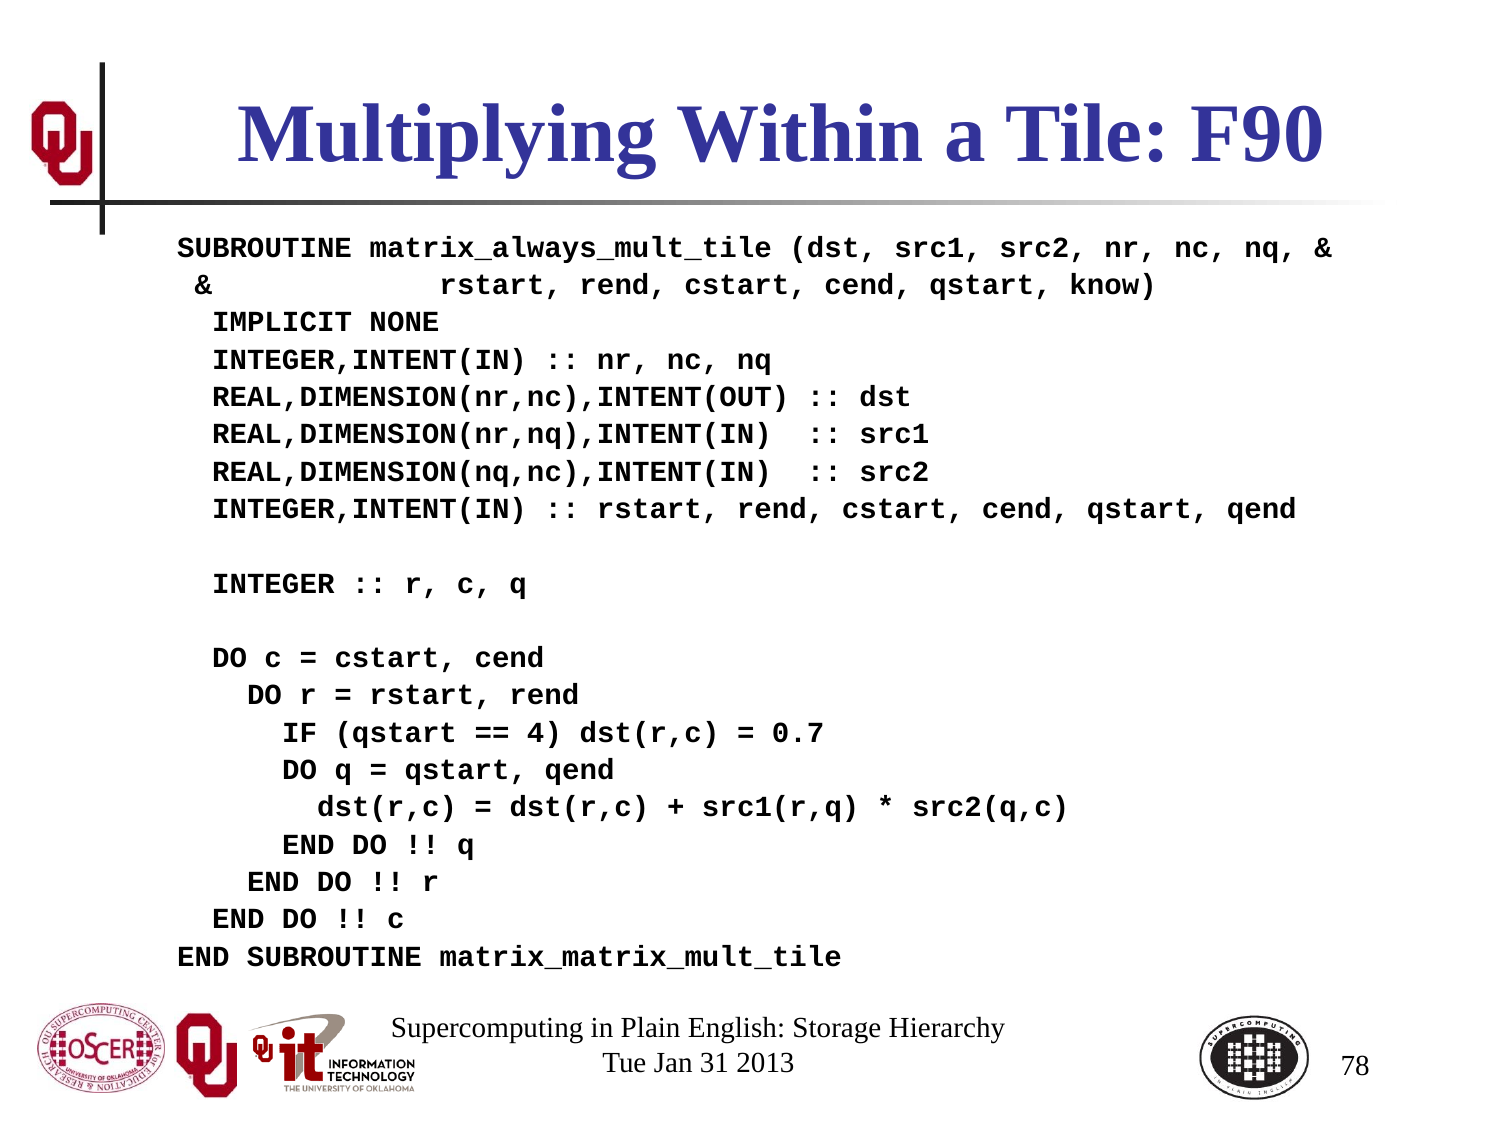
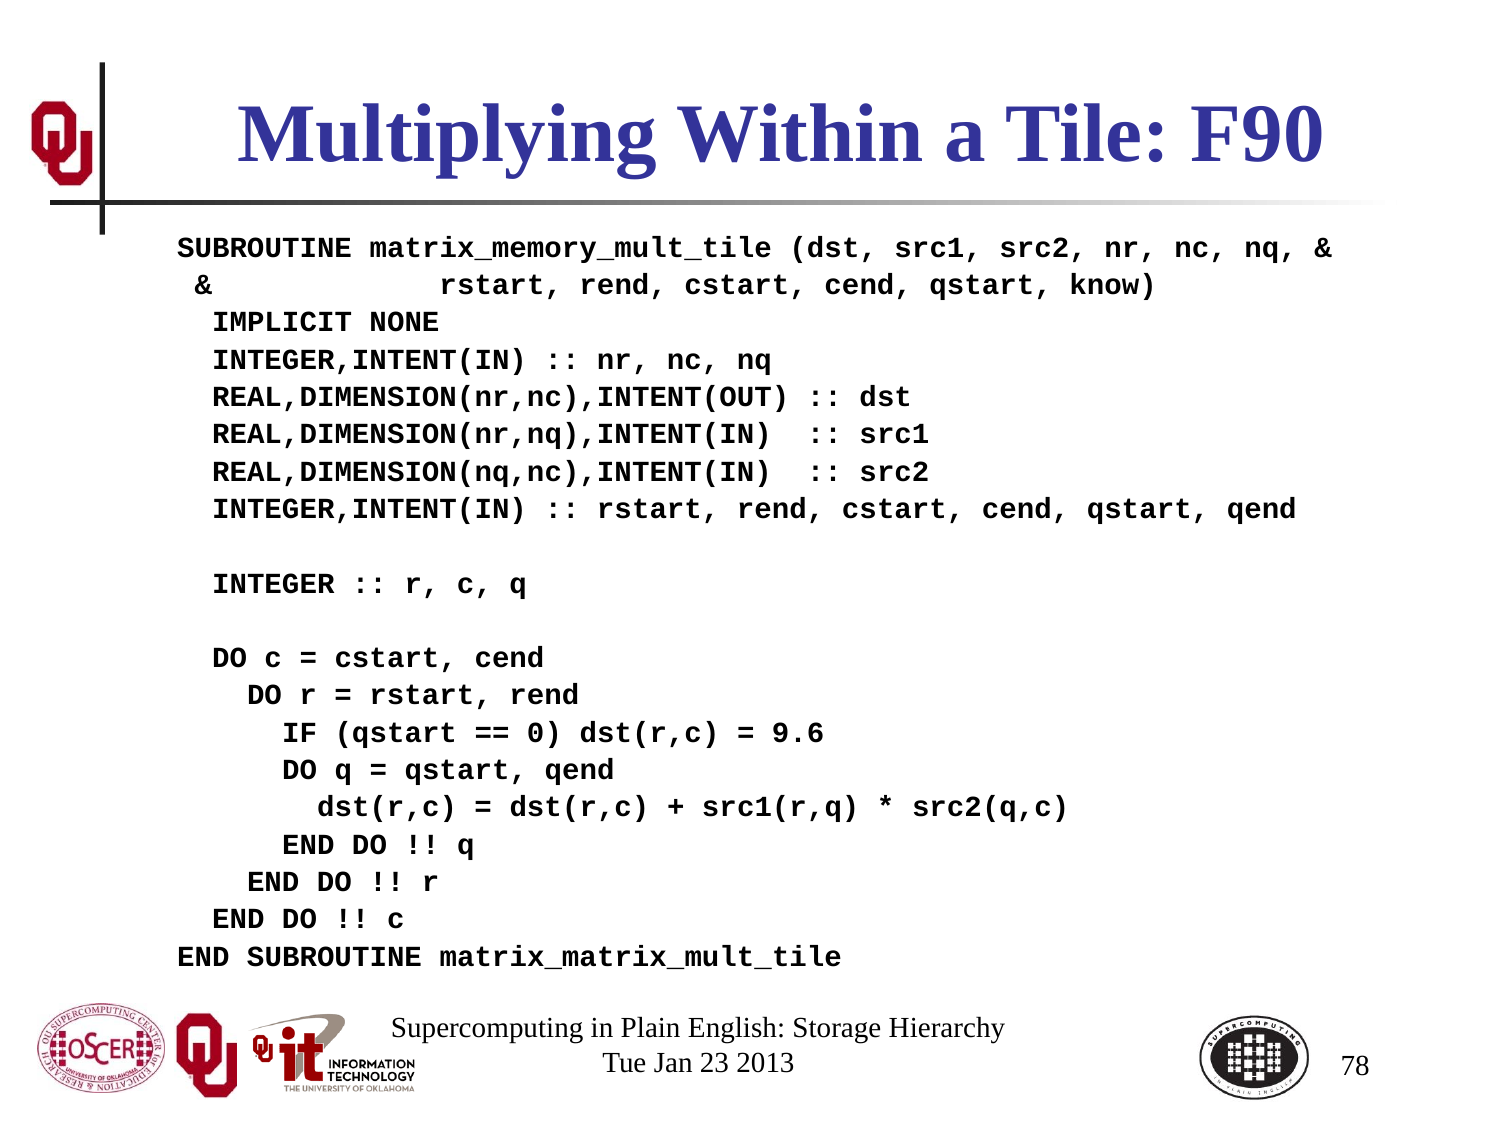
matrix_always_mult_tile: matrix_always_mult_tile -> matrix_memory_mult_tile
4: 4 -> 0
0.7: 0.7 -> 9.6
31: 31 -> 23
